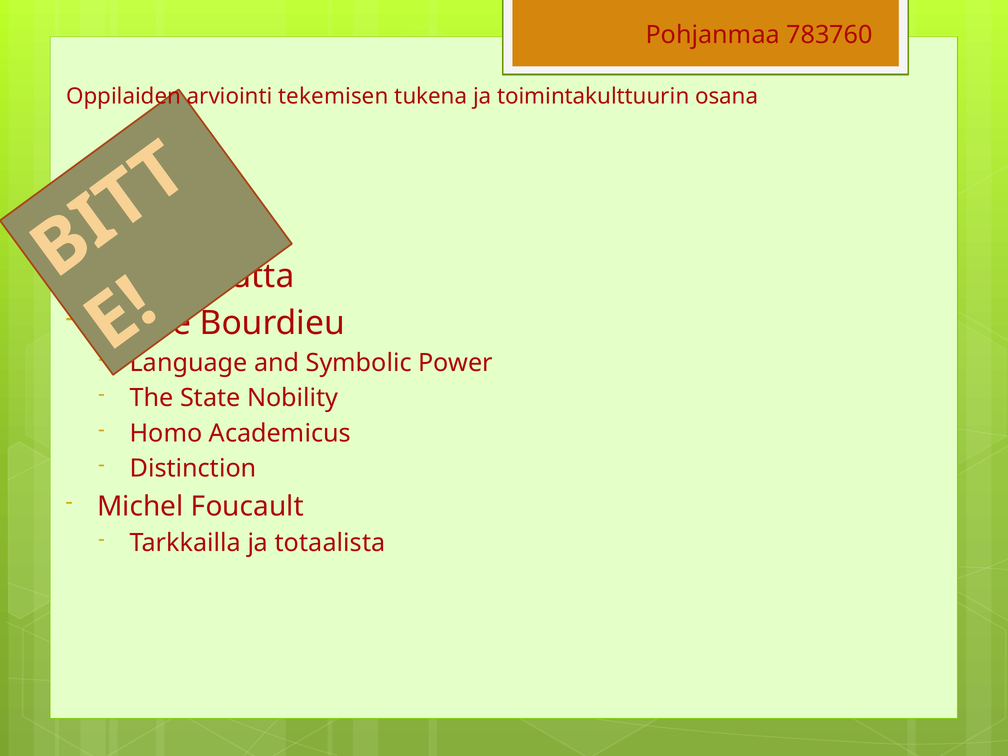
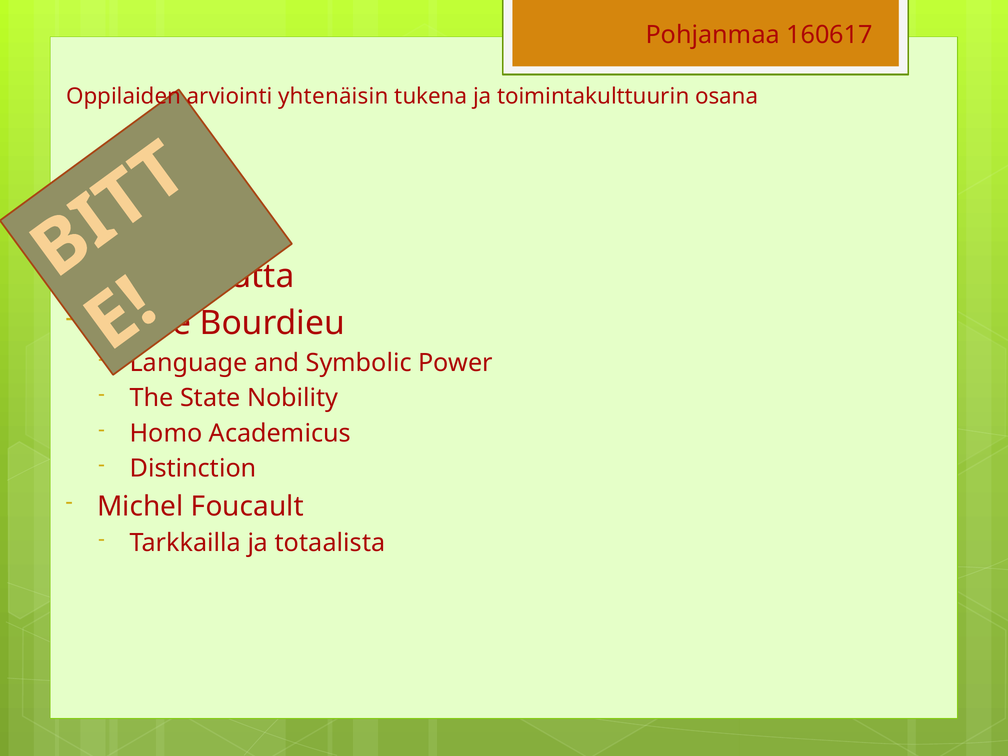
783760: 783760 -> 160617
tekemisen: tekemisen -> yhtenäisin
